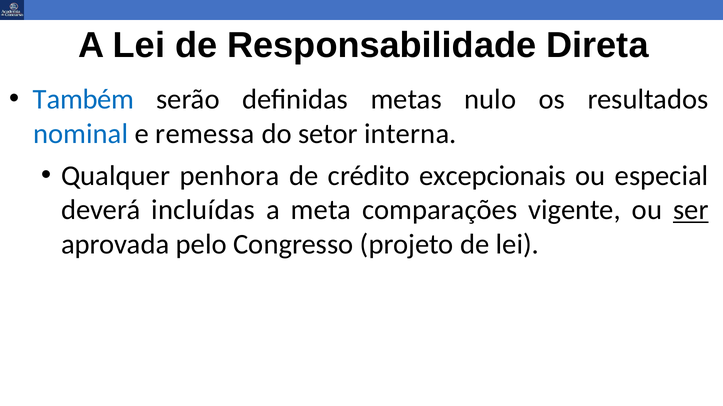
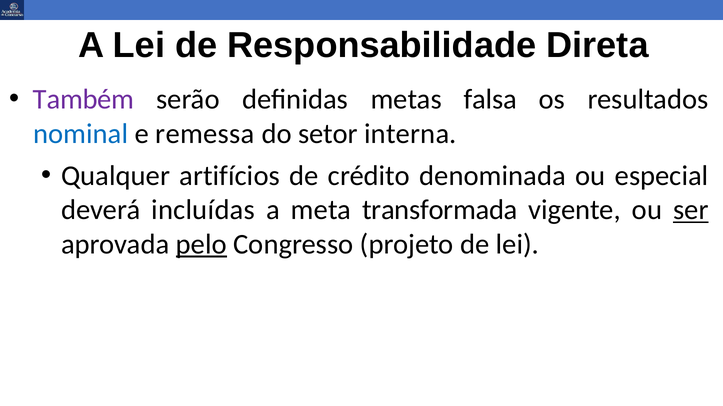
Também colour: blue -> purple
nulo: nulo -> falsa
penhora: penhora -> artifícios
excepcionais: excepcionais -> denominada
comparações: comparações -> transformada
pelo underline: none -> present
